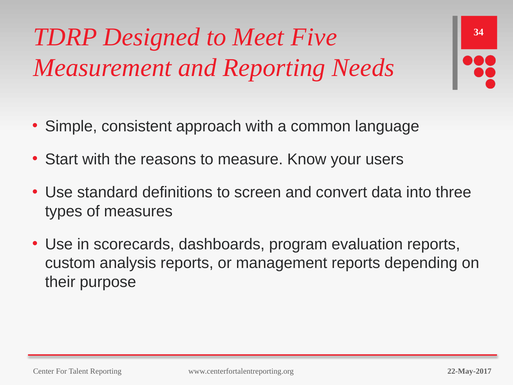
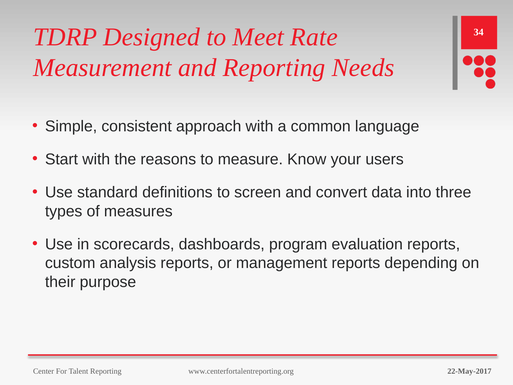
Five: Five -> Rate
